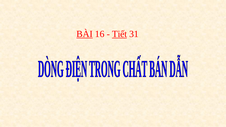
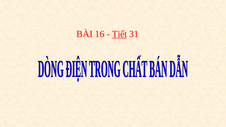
BÀI underline: present -> none
